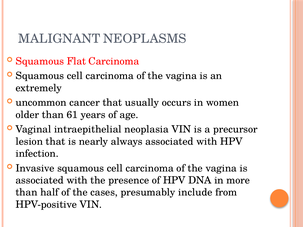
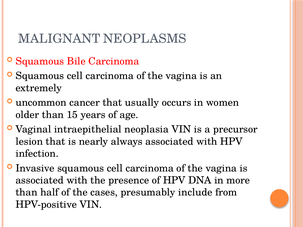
Flat: Flat -> Bile
61: 61 -> 15
